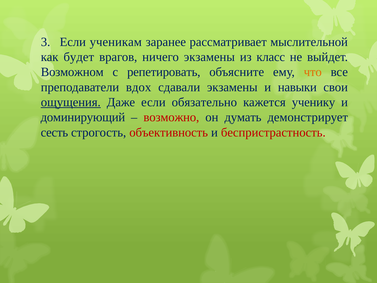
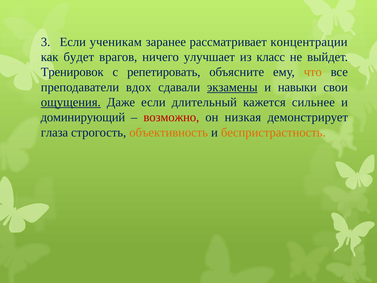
мыслительной: мыслительной -> концентрации
ничего экзамены: экзамены -> улучшает
Возможном: Возможном -> Тренировок
экзамены at (232, 87) underline: none -> present
обязательно: обязательно -> длительный
ученику: ученику -> сильнее
думать: думать -> низкая
сесть: сесть -> глаза
объективность colour: red -> orange
беспристрастность colour: red -> orange
